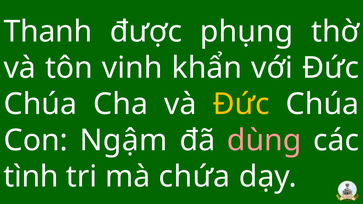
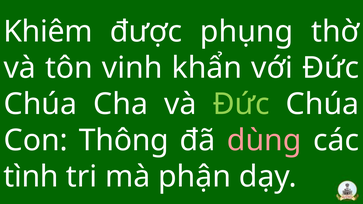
Thanh: Thanh -> Khiêm
Đức at (241, 104) colour: yellow -> light green
Ngậm: Ngậm -> Thông
chứa: chứa -> phận
